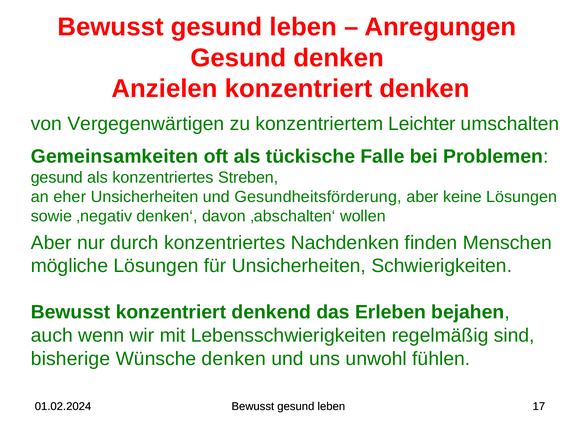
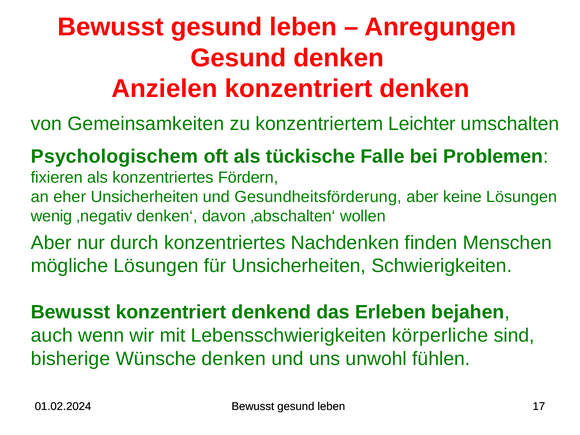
Vergegenwärtigen: Vergegenwärtigen -> Gemeinsamkeiten
Gemeinsamkeiten: Gemeinsamkeiten -> Psychologischem
gesund at (57, 178): gesund -> fixieren
Streben: Streben -> Fördern
sowie: sowie -> wenig
regelmäßig: regelmäßig -> körperliche
